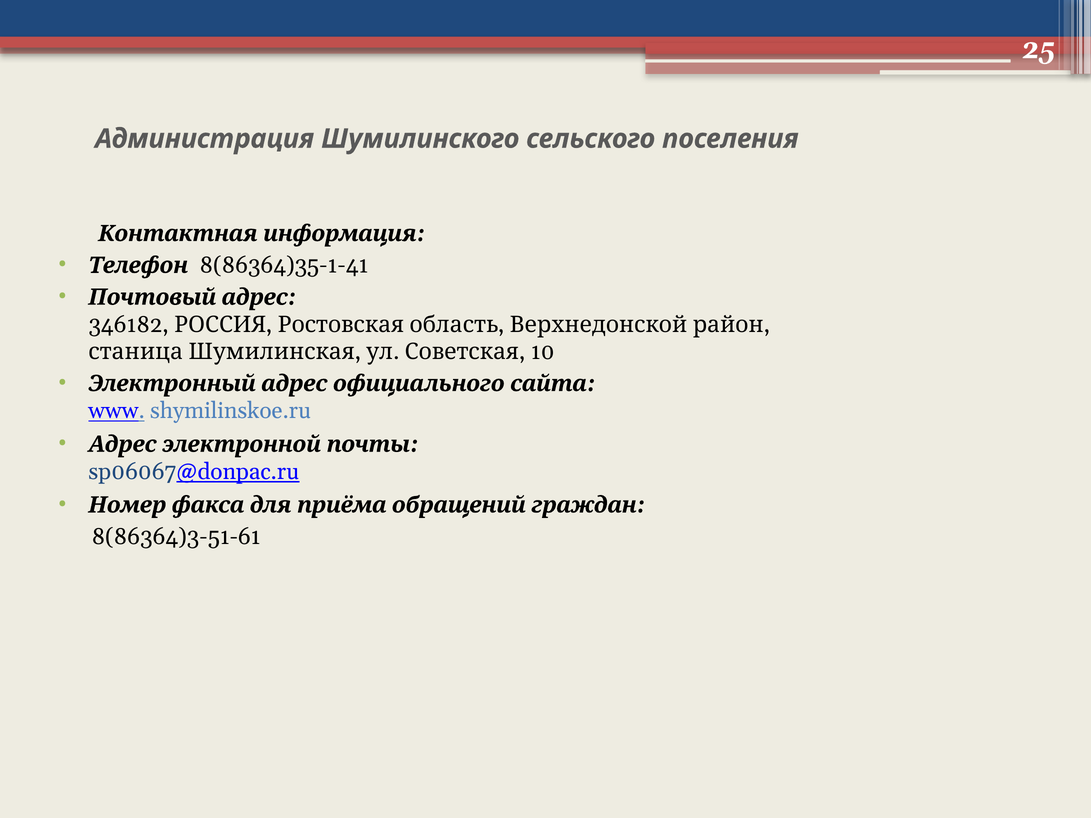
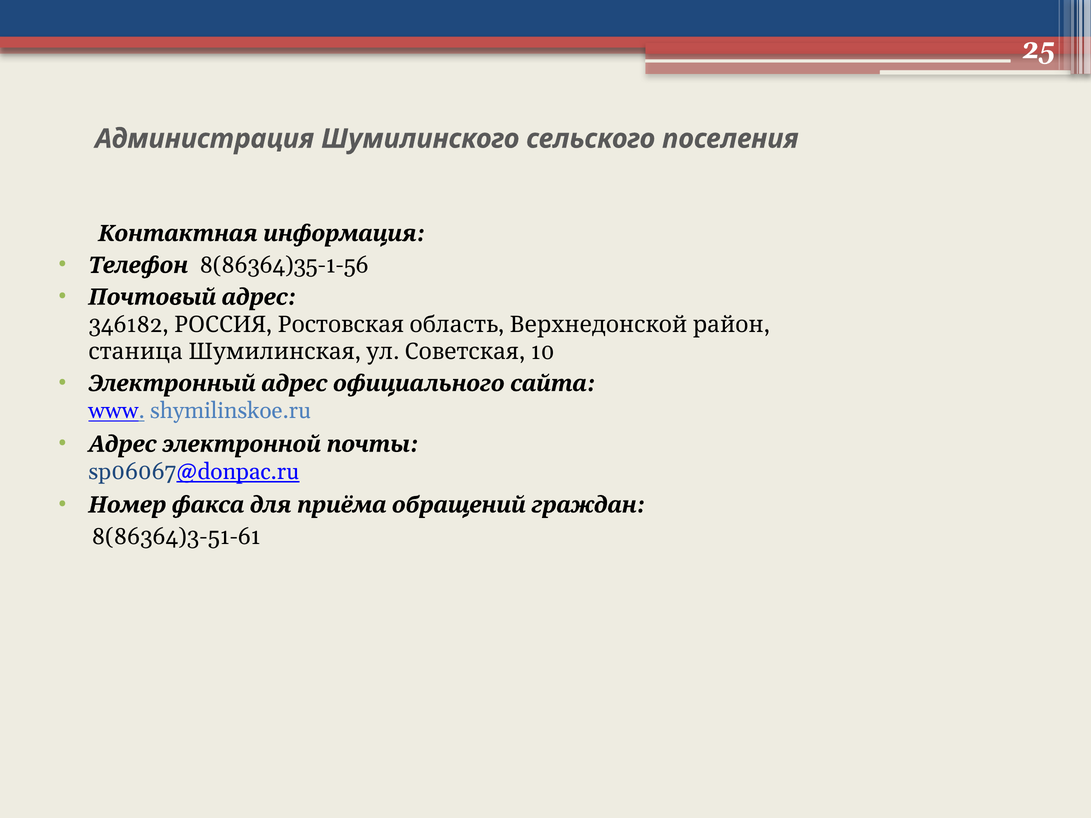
8(86364)35-1-41: 8(86364)35-1-41 -> 8(86364)35-1-56
